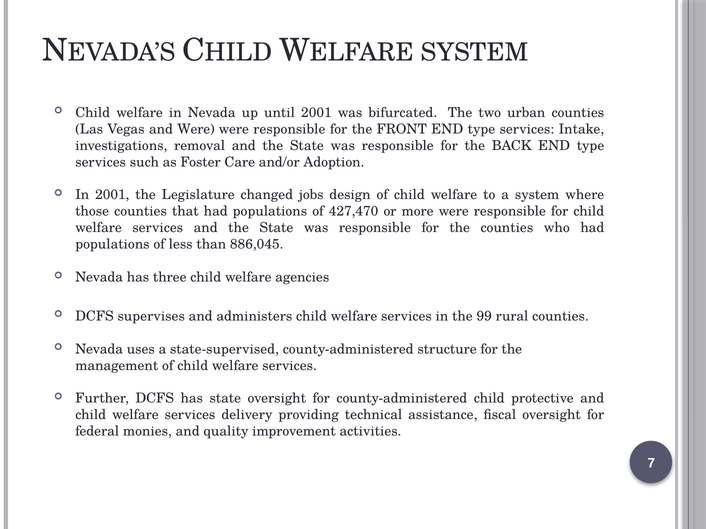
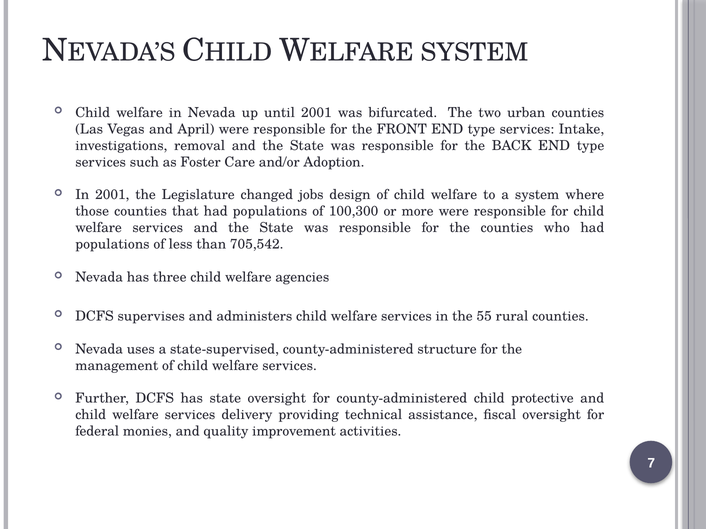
and Were: Were -> April
427,470: 427,470 -> 100,300
886,045: 886,045 -> 705,542
99: 99 -> 55
